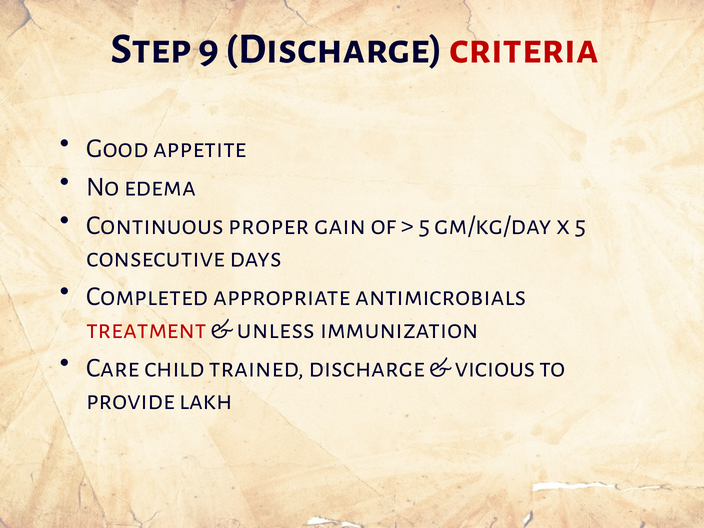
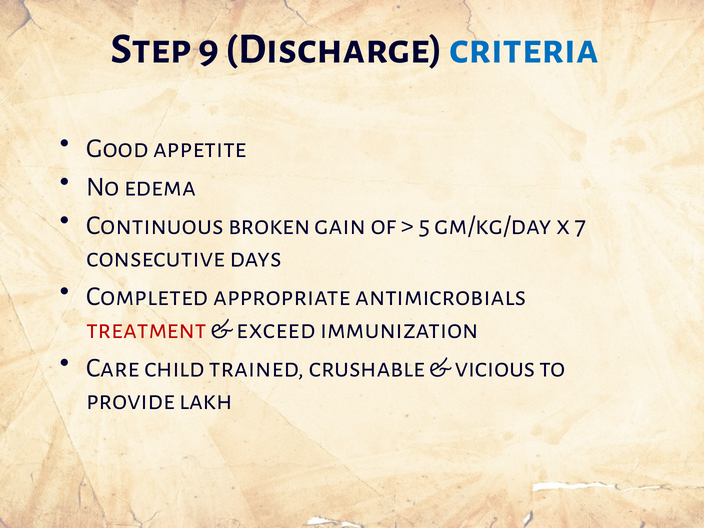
criteria colour: red -> blue
proper: proper -> broken
x 5: 5 -> 7
unless: unless -> exceed
trained discharge: discharge -> crushable
